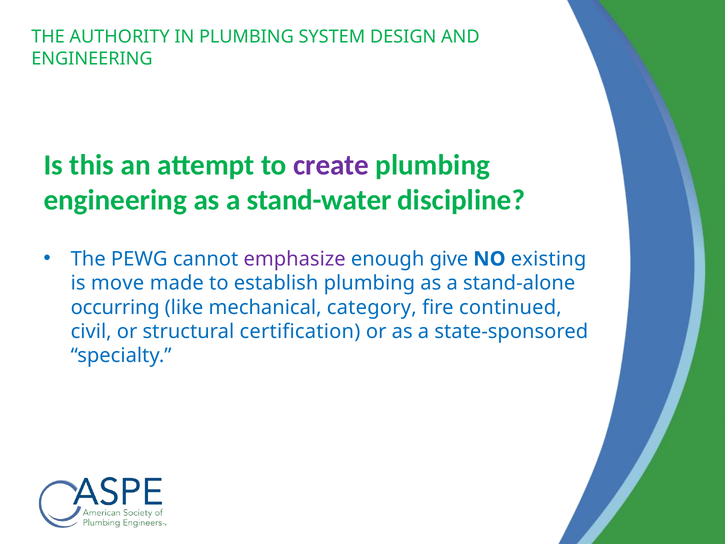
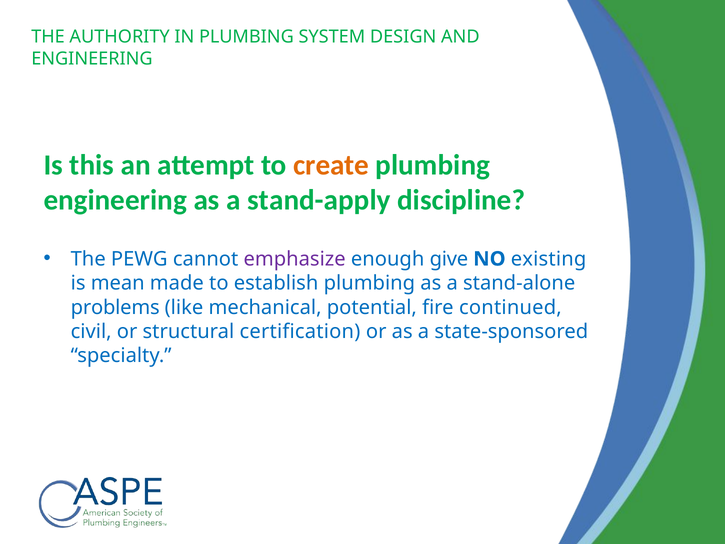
create colour: purple -> orange
stand-water: stand-water -> stand-apply
move: move -> mean
occurring: occurring -> problems
category: category -> potential
